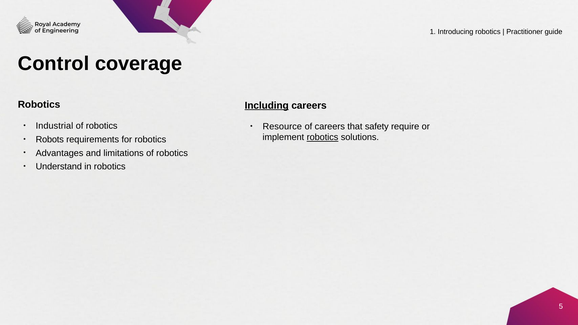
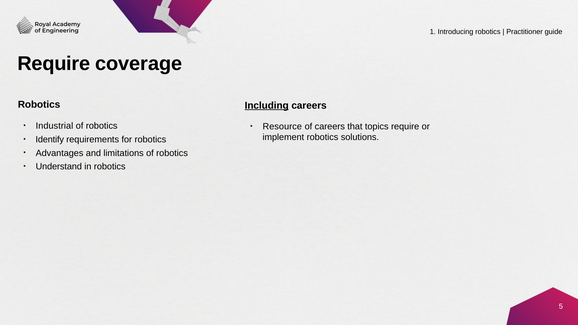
Control at (54, 64): Control -> Require
safety: safety -> topics
robotics at (322, 137) underline: present -> none
Robots: Robots -> Identify
